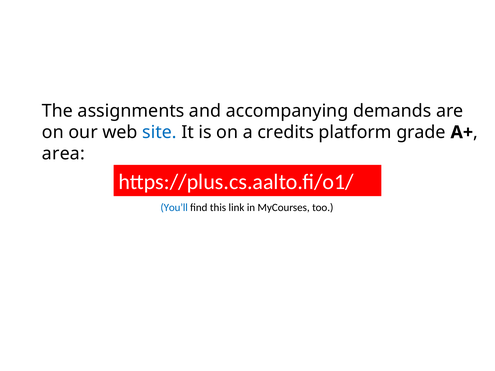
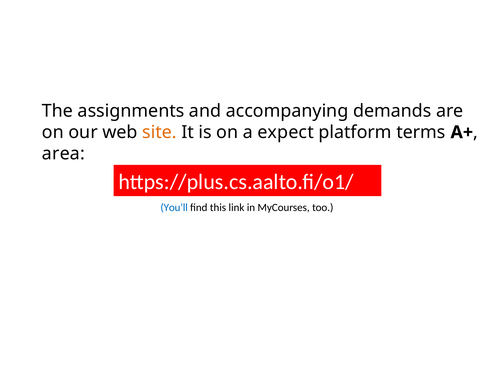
site colour: blue -> orange
credits: credits -> expect
grade: grade -> terms
